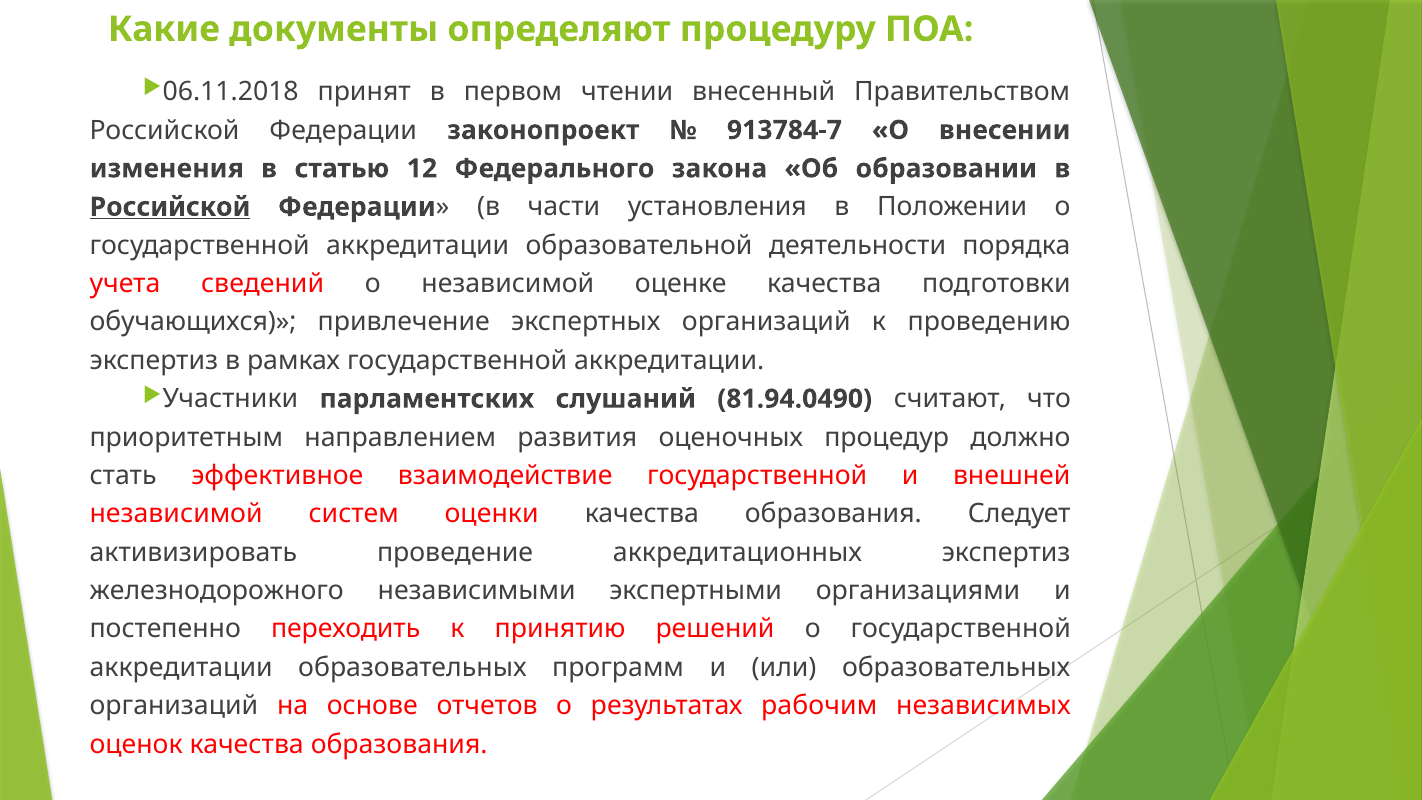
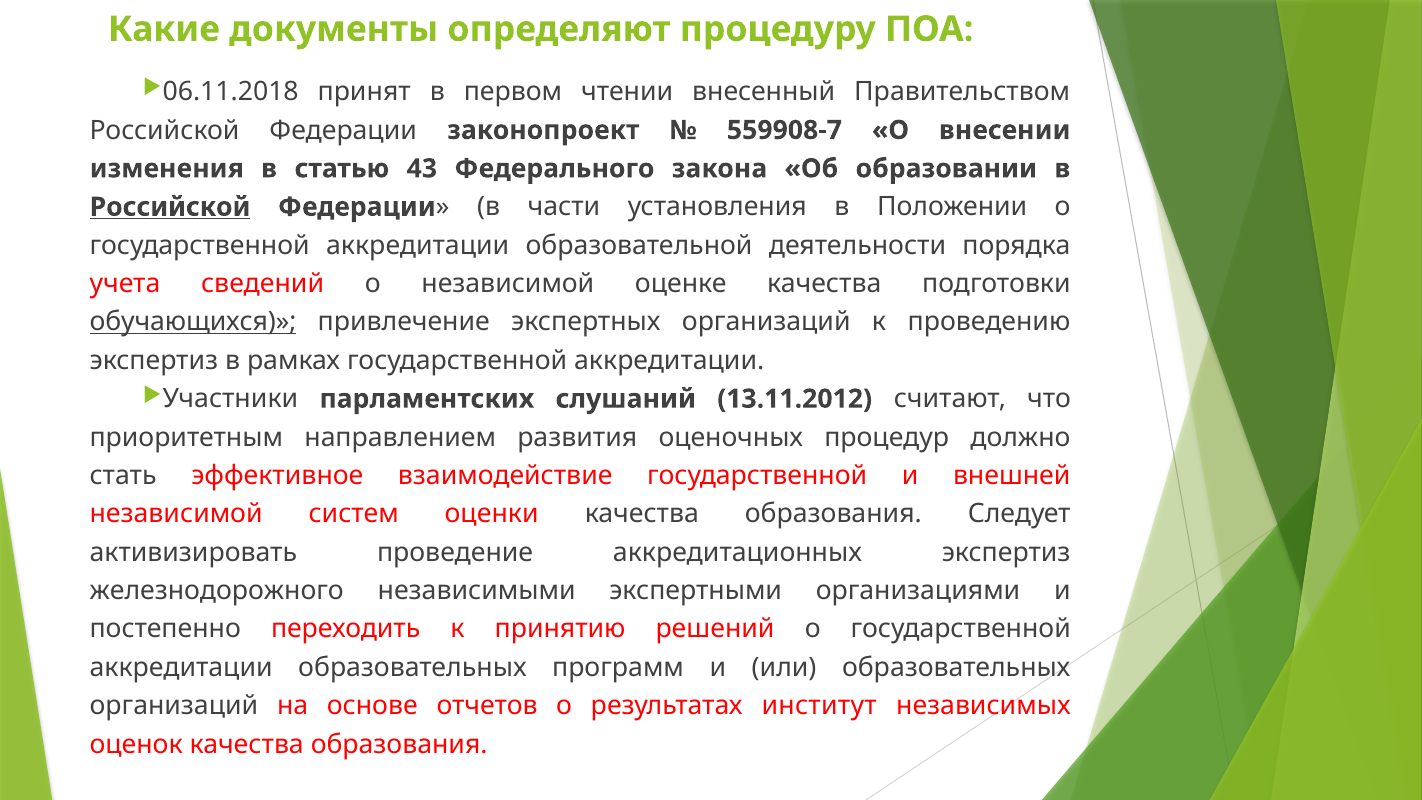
913784-7: 913784-7 -> 559908-7
12: 12 -> 43
обучающихся underline: none -> present
81.94.0490: 81.94.0490 -> 13.11.2012
рабочим: рабочим -> институт
